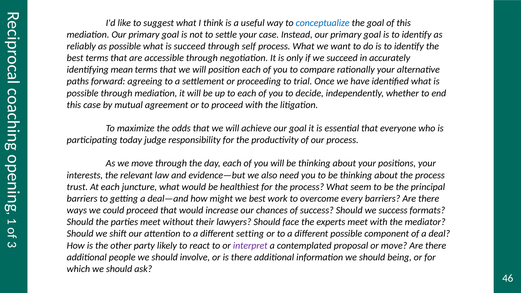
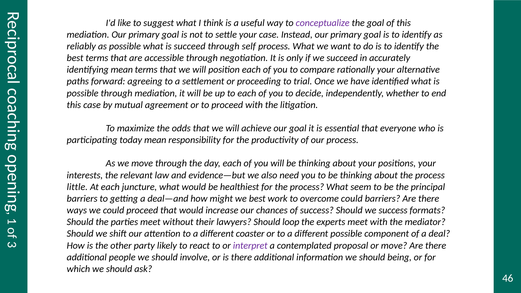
conceptualize colour: blue -> purple
today judge: judge -> mean
trust: trust -> little
overcome every: every -> could
face: face -> loop
setting: setting -> coaster
